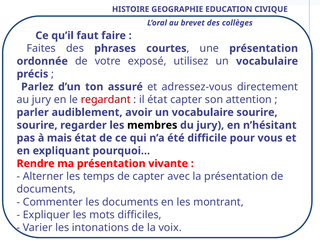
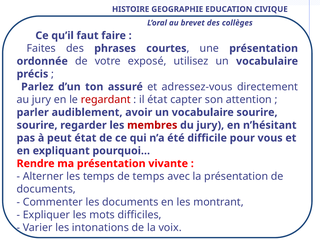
membres colour: black -> red
mais: mais -> peut
de capter: capter -> temps
